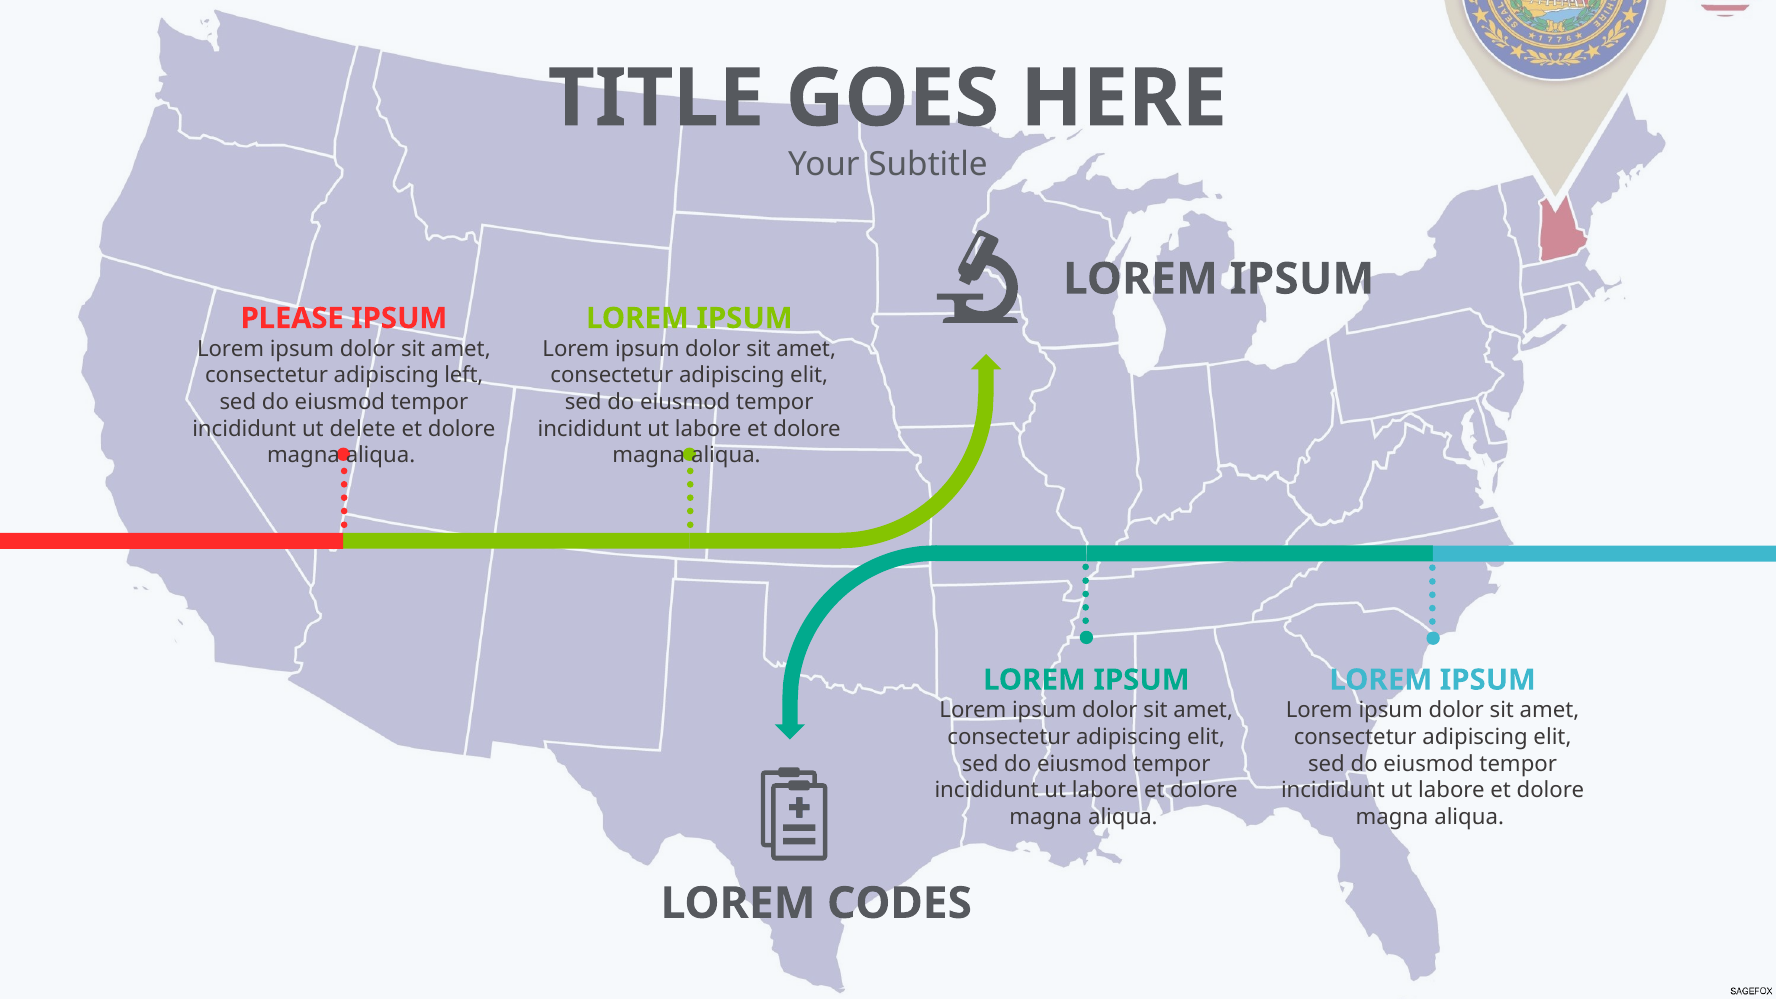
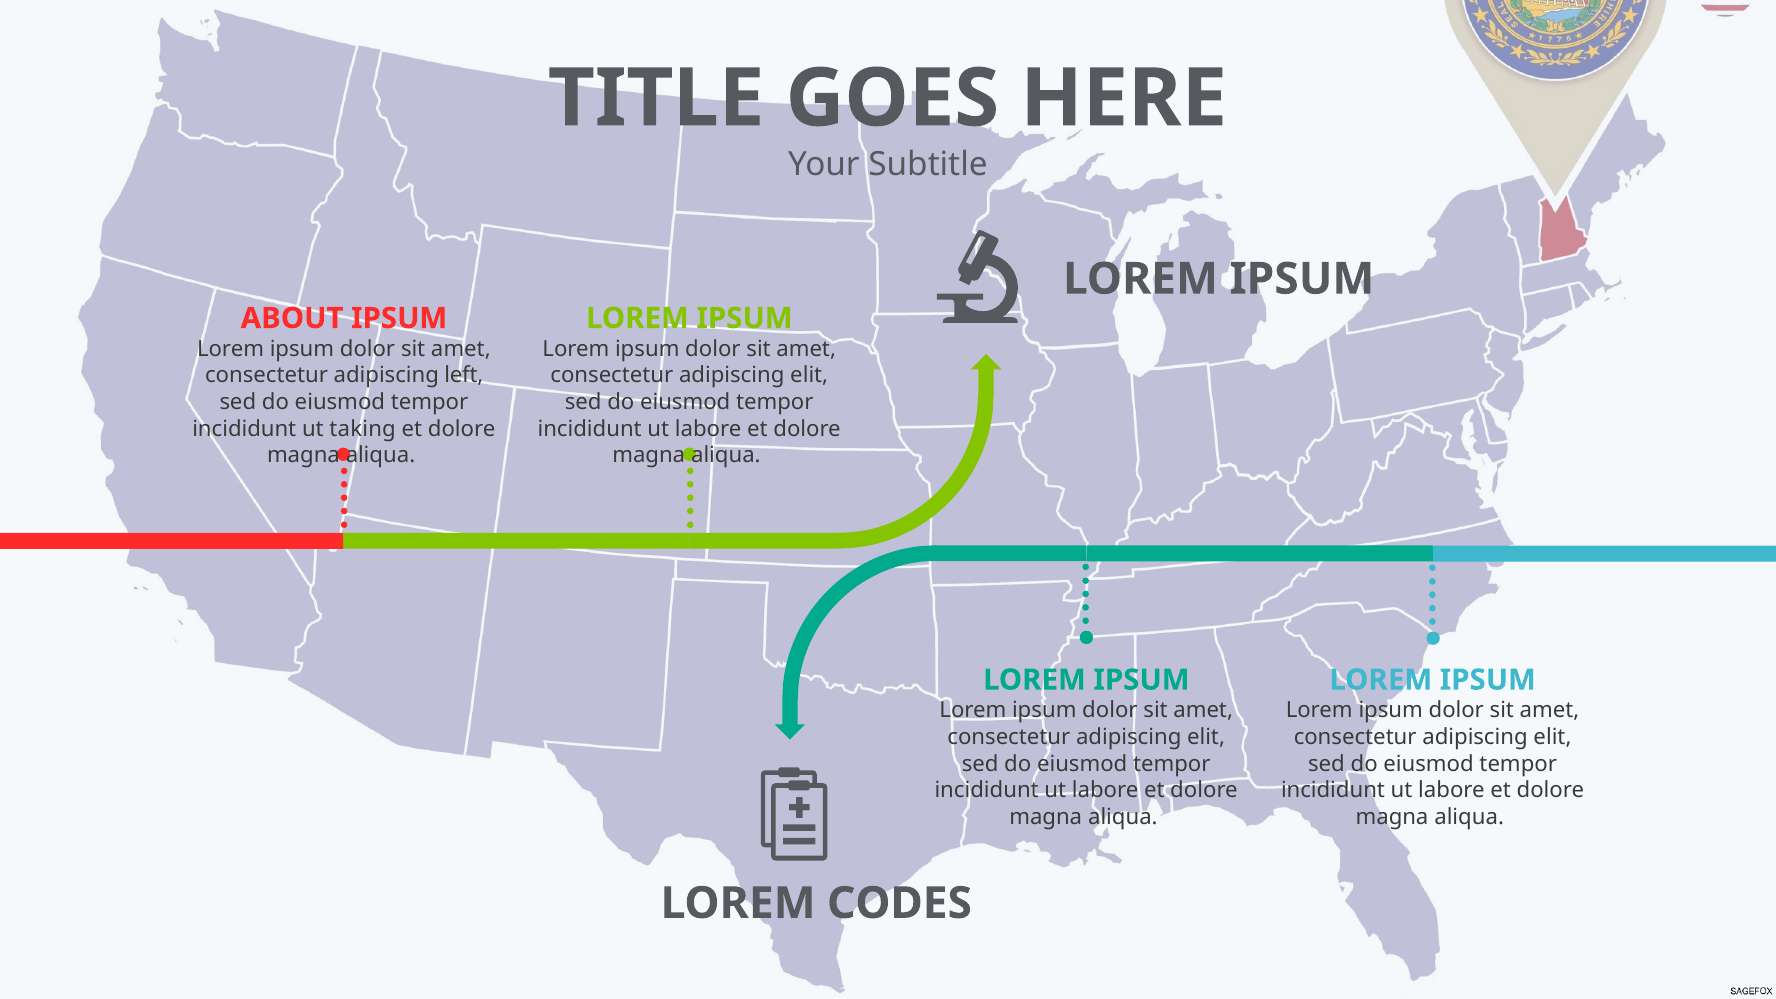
PLEASE: PLEASE -> ABOUT
delete: delete -> taking
